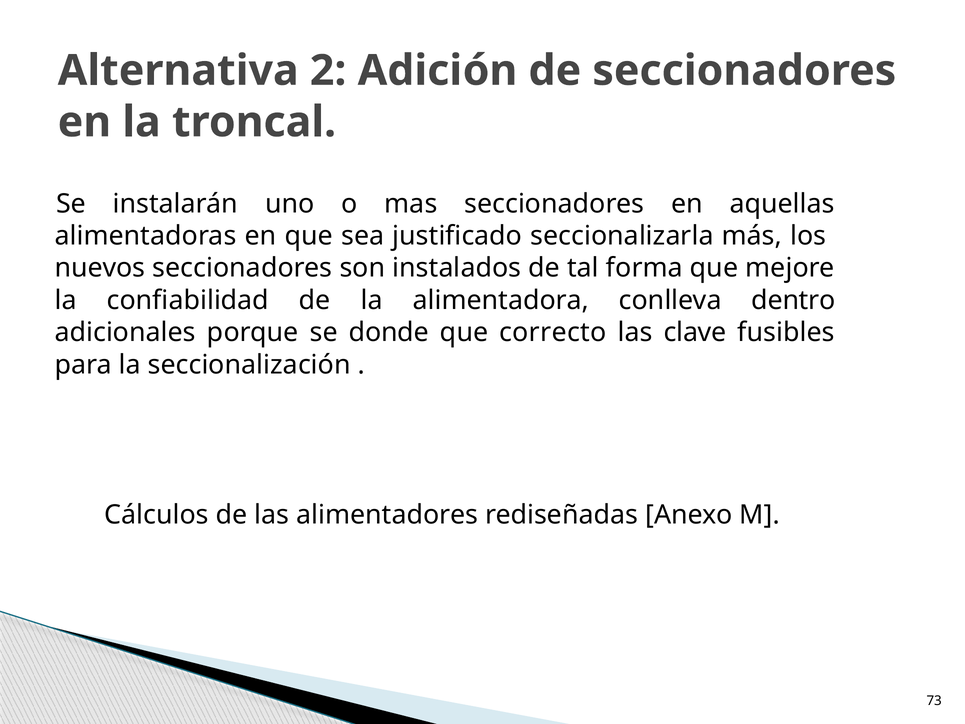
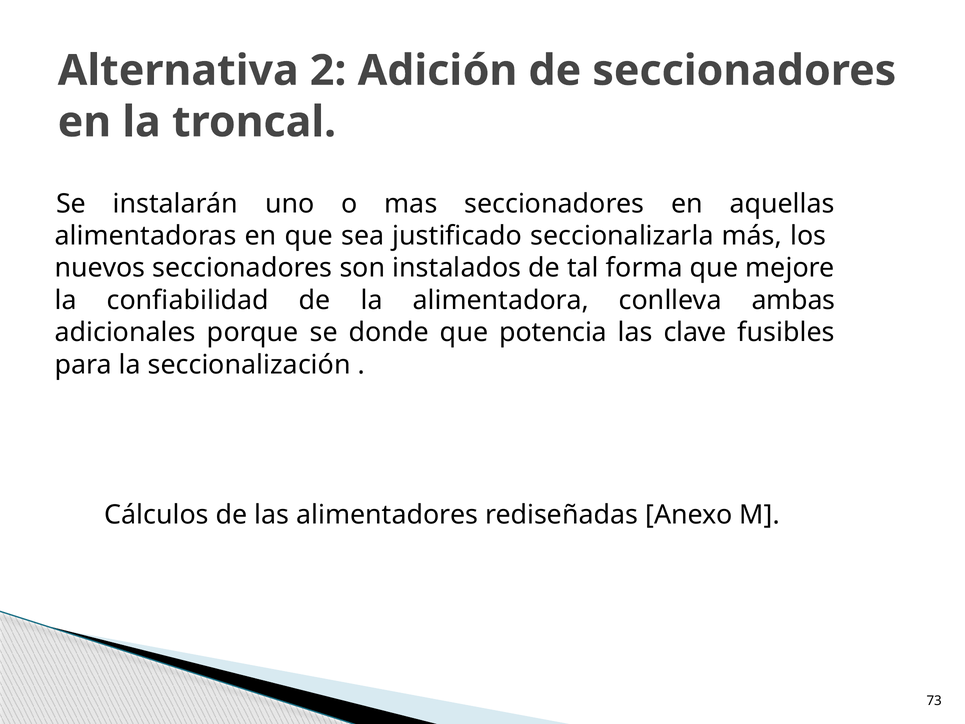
dentro: dentro -> ambas
correcto: correcto -> potencia
